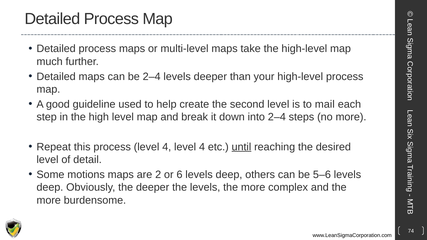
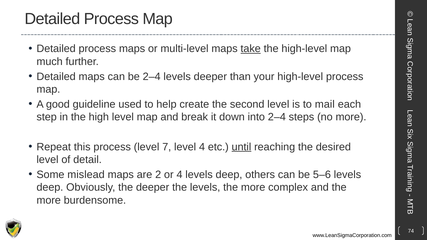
take underline: none -> present
process level 4: 4 -> 7
motions: motions -> mislead
or 6: 6 -> 4
